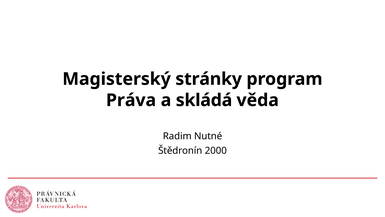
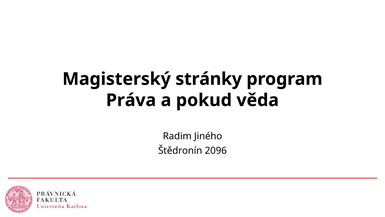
skládá: skládá -> pokud
Nutné: Nutné -> Jiného
2000: 2000 -> 2096
